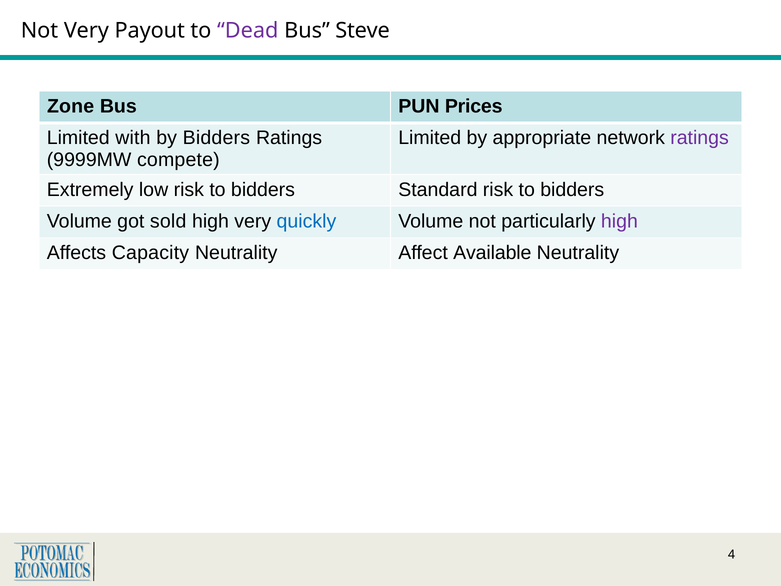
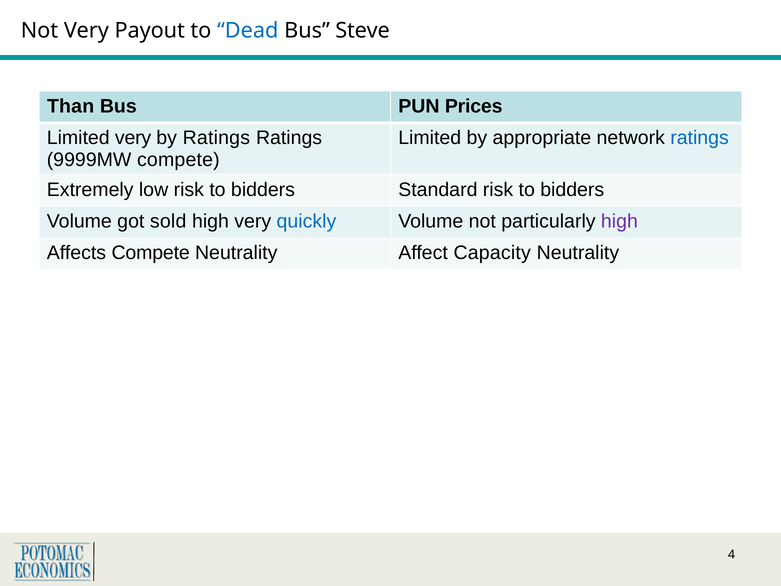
Dead colour: purple -> blue
Zone: Zone -> Than
Limited with: with -> very
by Bidders: Bidders -> Ratings
ratings at (700, 138) colour: purple -> blue
Affects Capacity: Capacity -> Compete
Available: Available -> Capacity
